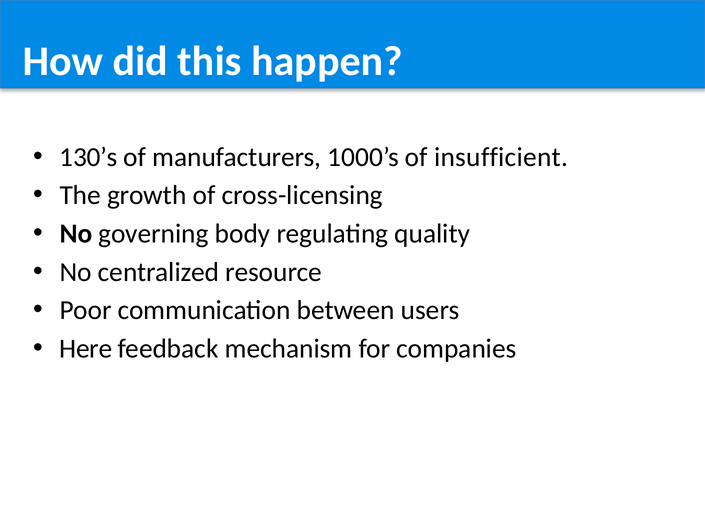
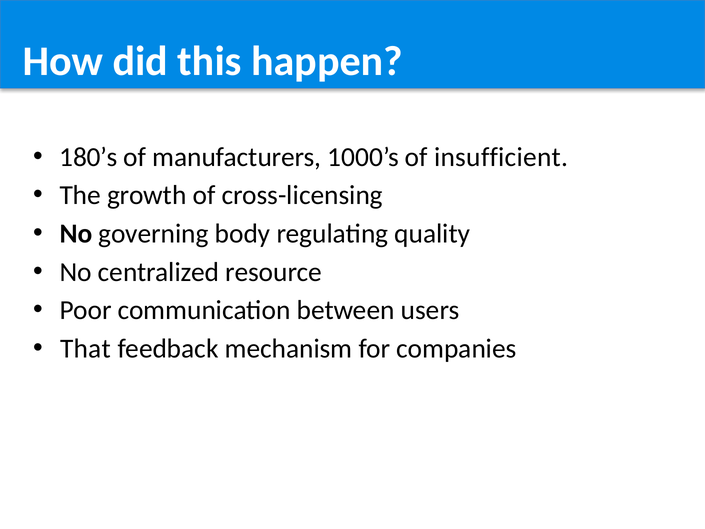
130’s: 130’s -> 180’s
Here: Here -> That
